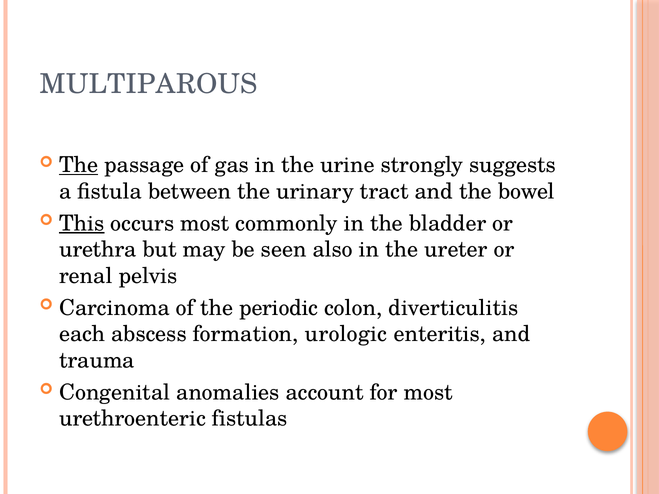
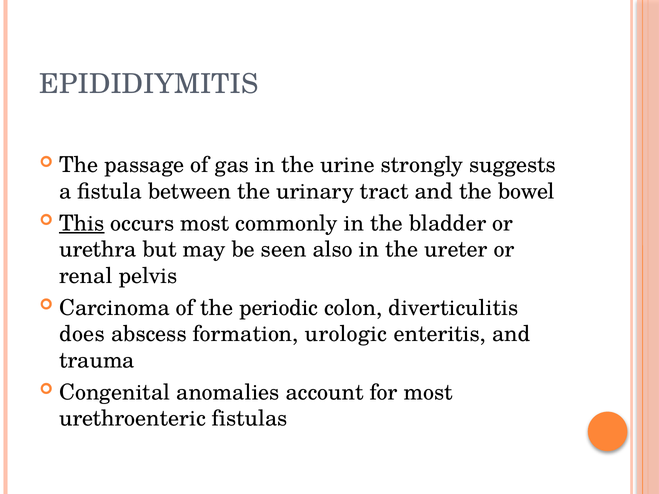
MULTIPAROUS: MULTIPAROUS -> EPIDIDIYMITIS
The at (79, 165) underline: present -> none
each: each -> does
